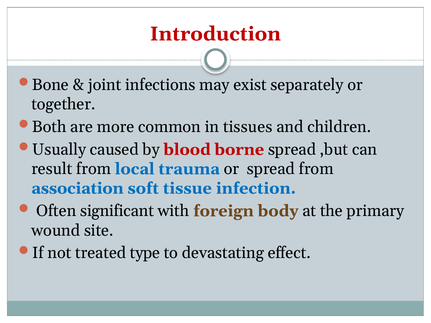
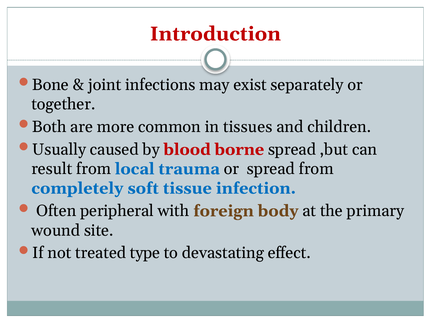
association: association -> completely
significant: significant -> peripheral
